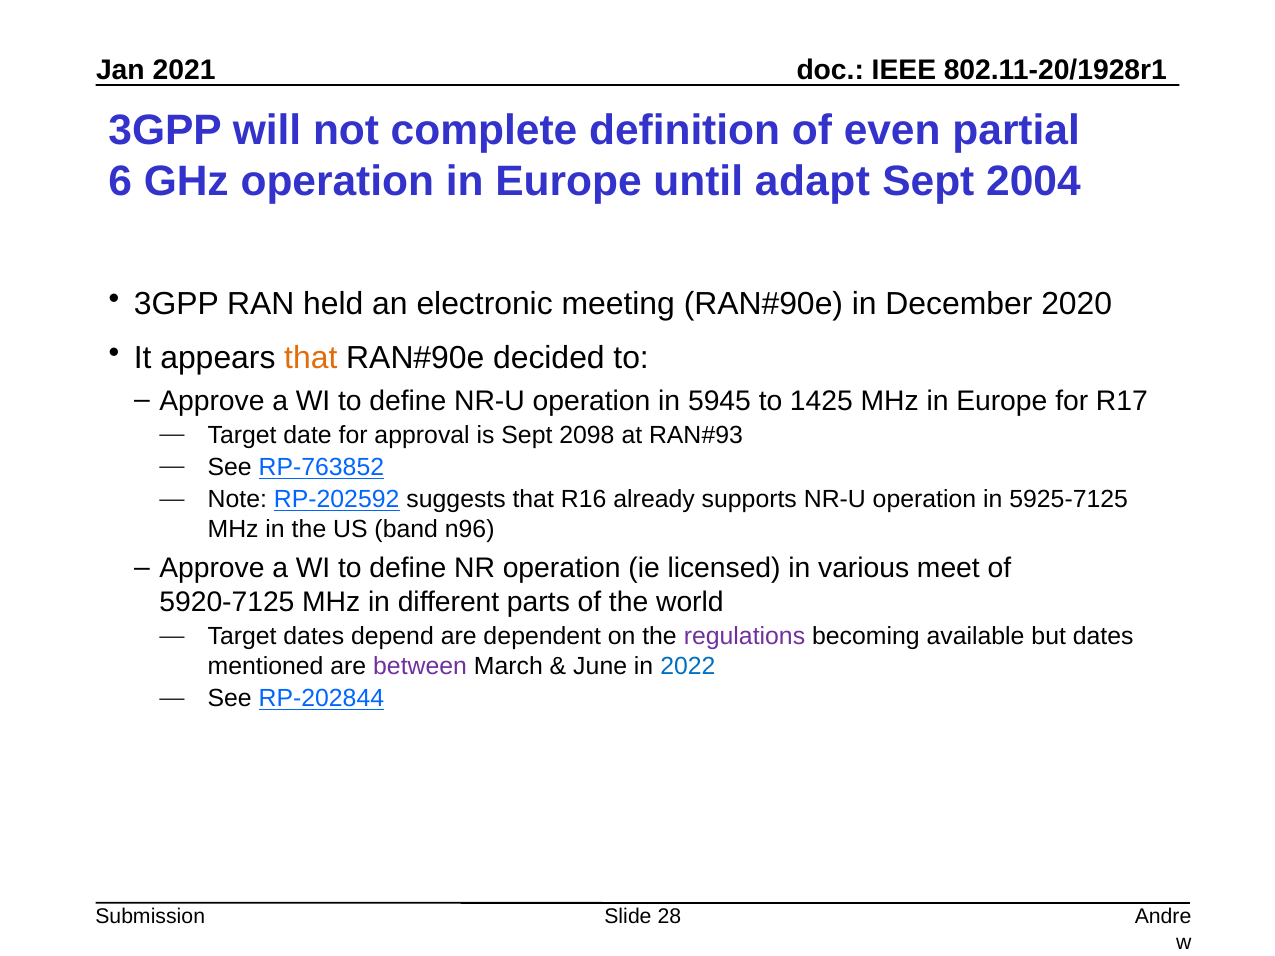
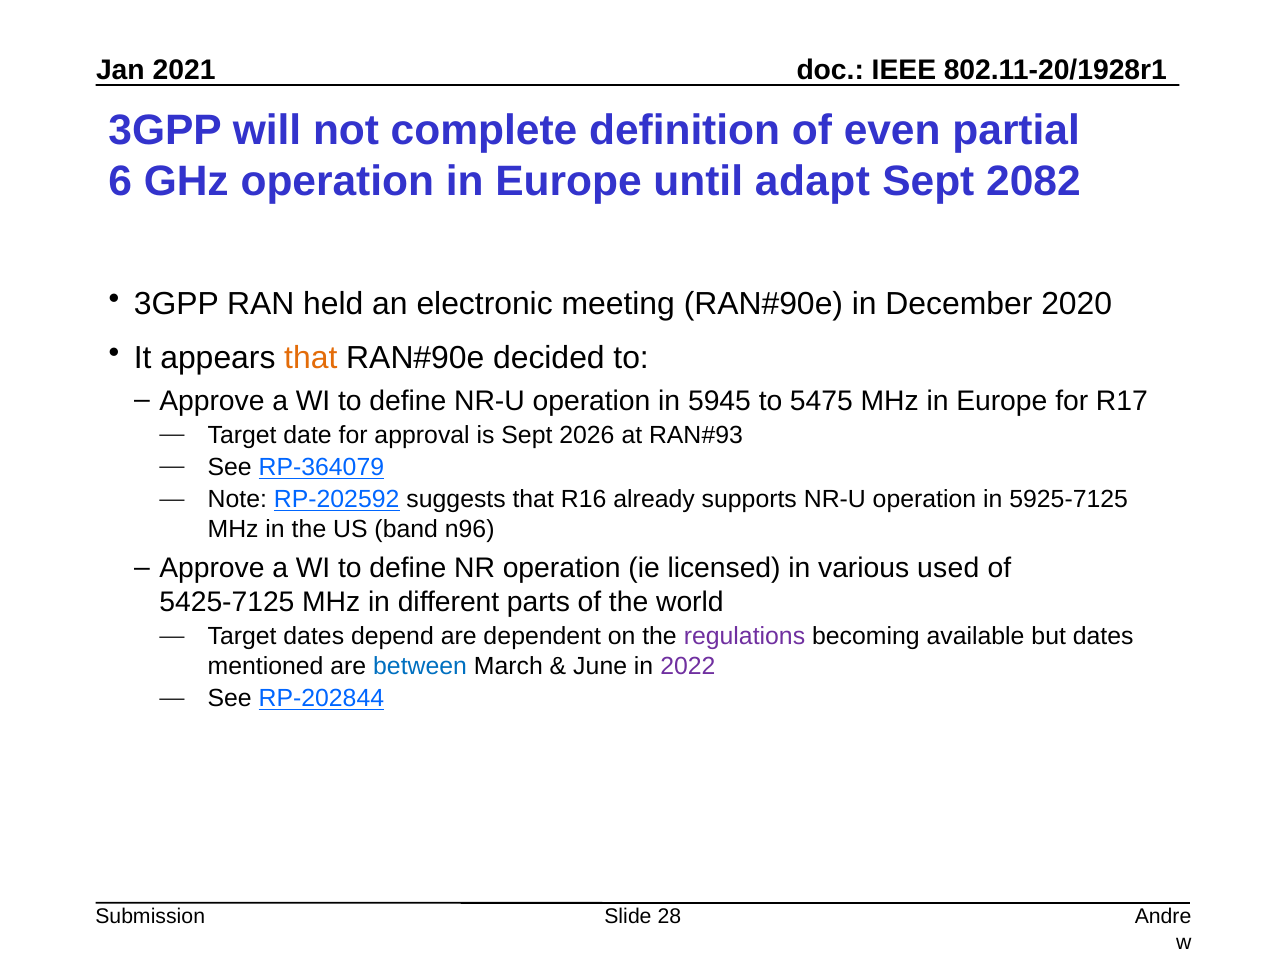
2004: 2004 -> 2082
1425: 1425 -> 5475
2098: 2098 -> 2026
RP-763852: RP-763852 -> RP-364079
meet: meet -> used
5920-7125: 5920-7125 -> 5425-7125
between colour: purple -> blue
2022 colour: blue -> purple
